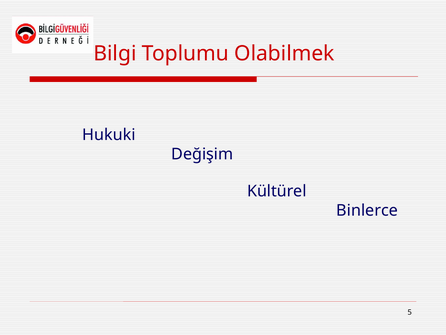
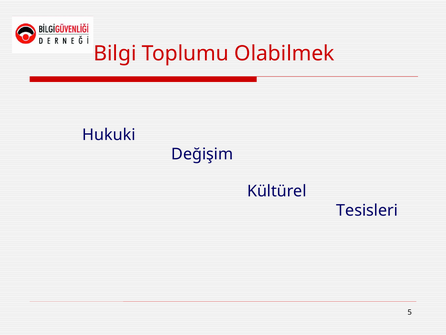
Binlerce: Binlerce -> Tesisleri
